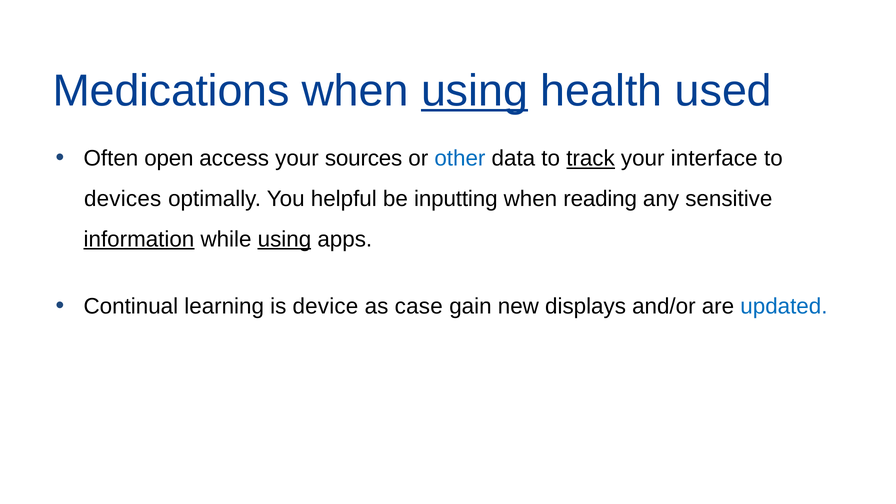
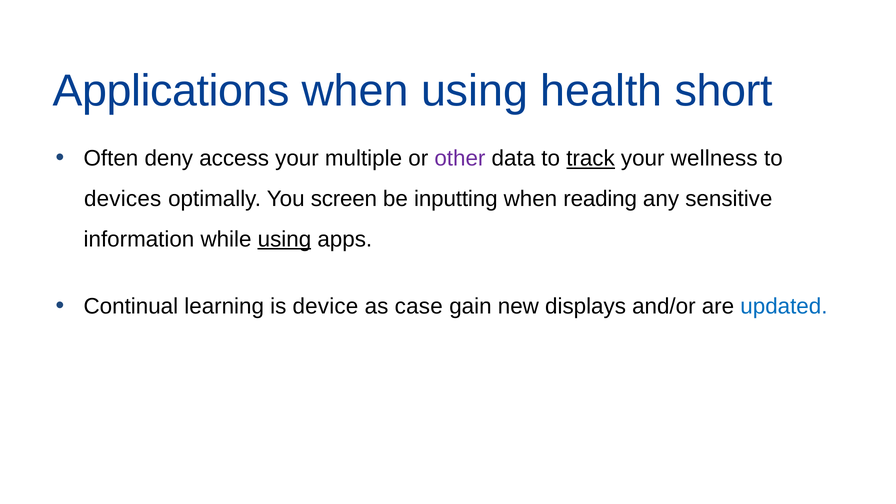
Medications: Medications -> Applications
using at (475, 91) underline: present -> none
used: used -> short
open: open -> deny
sources: sources -> multiple
other colour: blue -> purple
interface: interface -> wellness
helpful: helpful -> screen
information underline: present -> none
